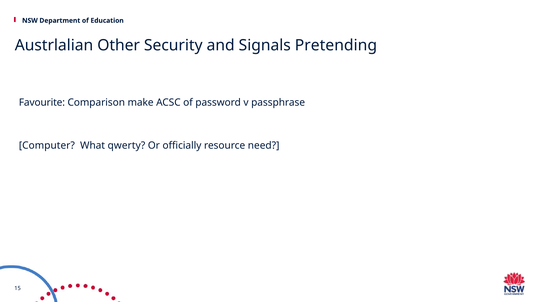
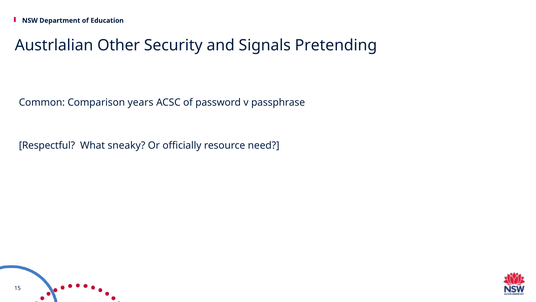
Favourite: Favourite -> Common
make: make -> years
Computer: Computer -> Respectful
qwerty: qwerty -> sneaky
